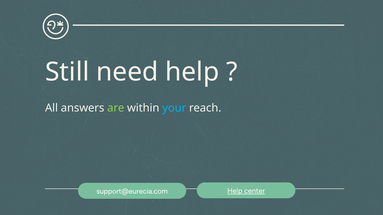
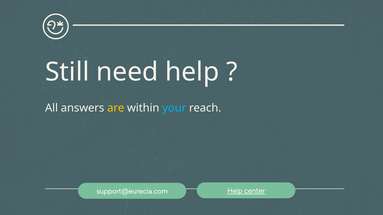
are colour: light green -> yellow
